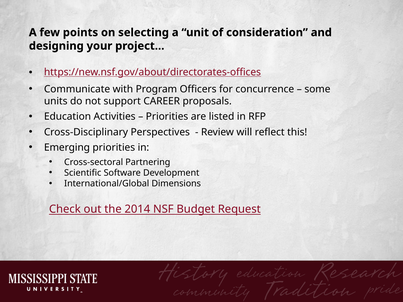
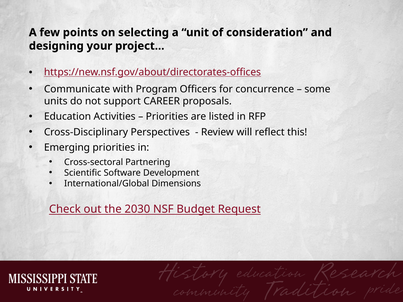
2014: 2014 -> 2030
